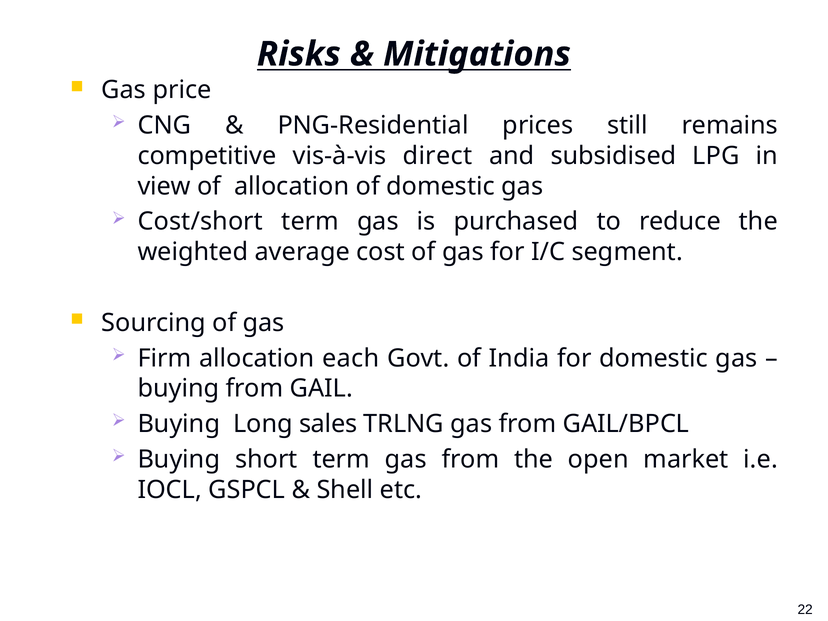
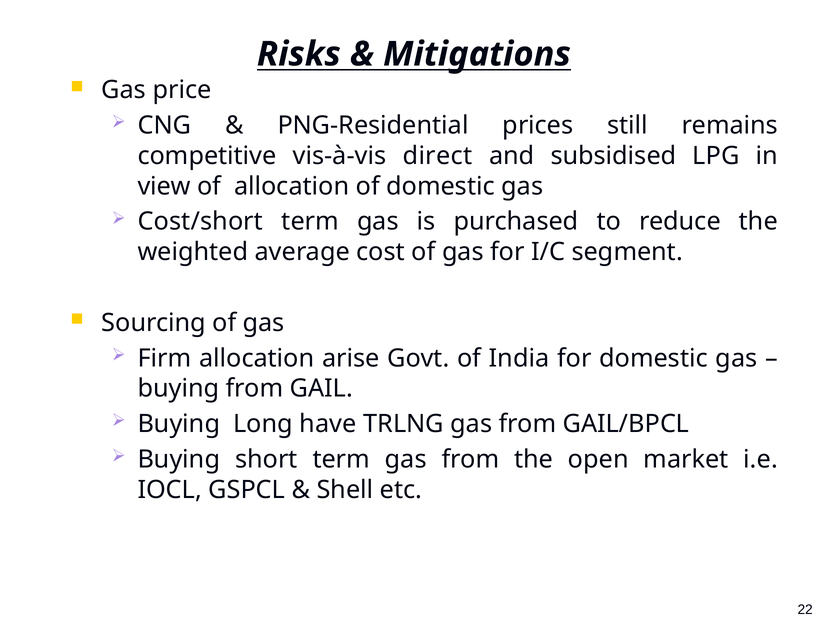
each: each -> arise
sales: sales -> have
